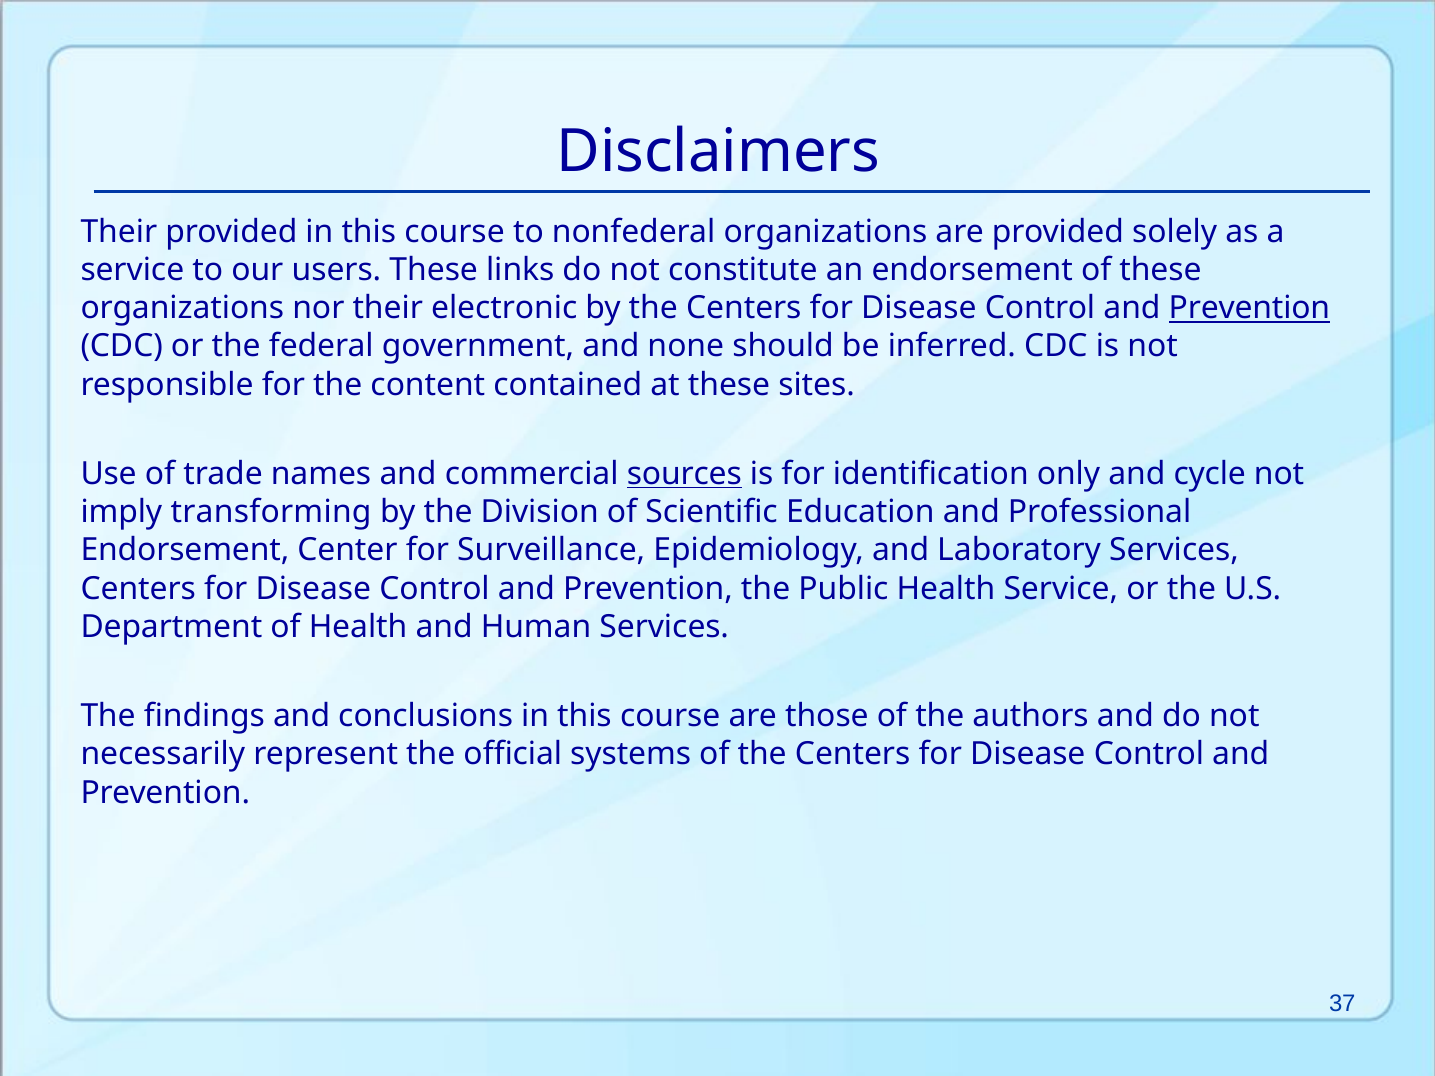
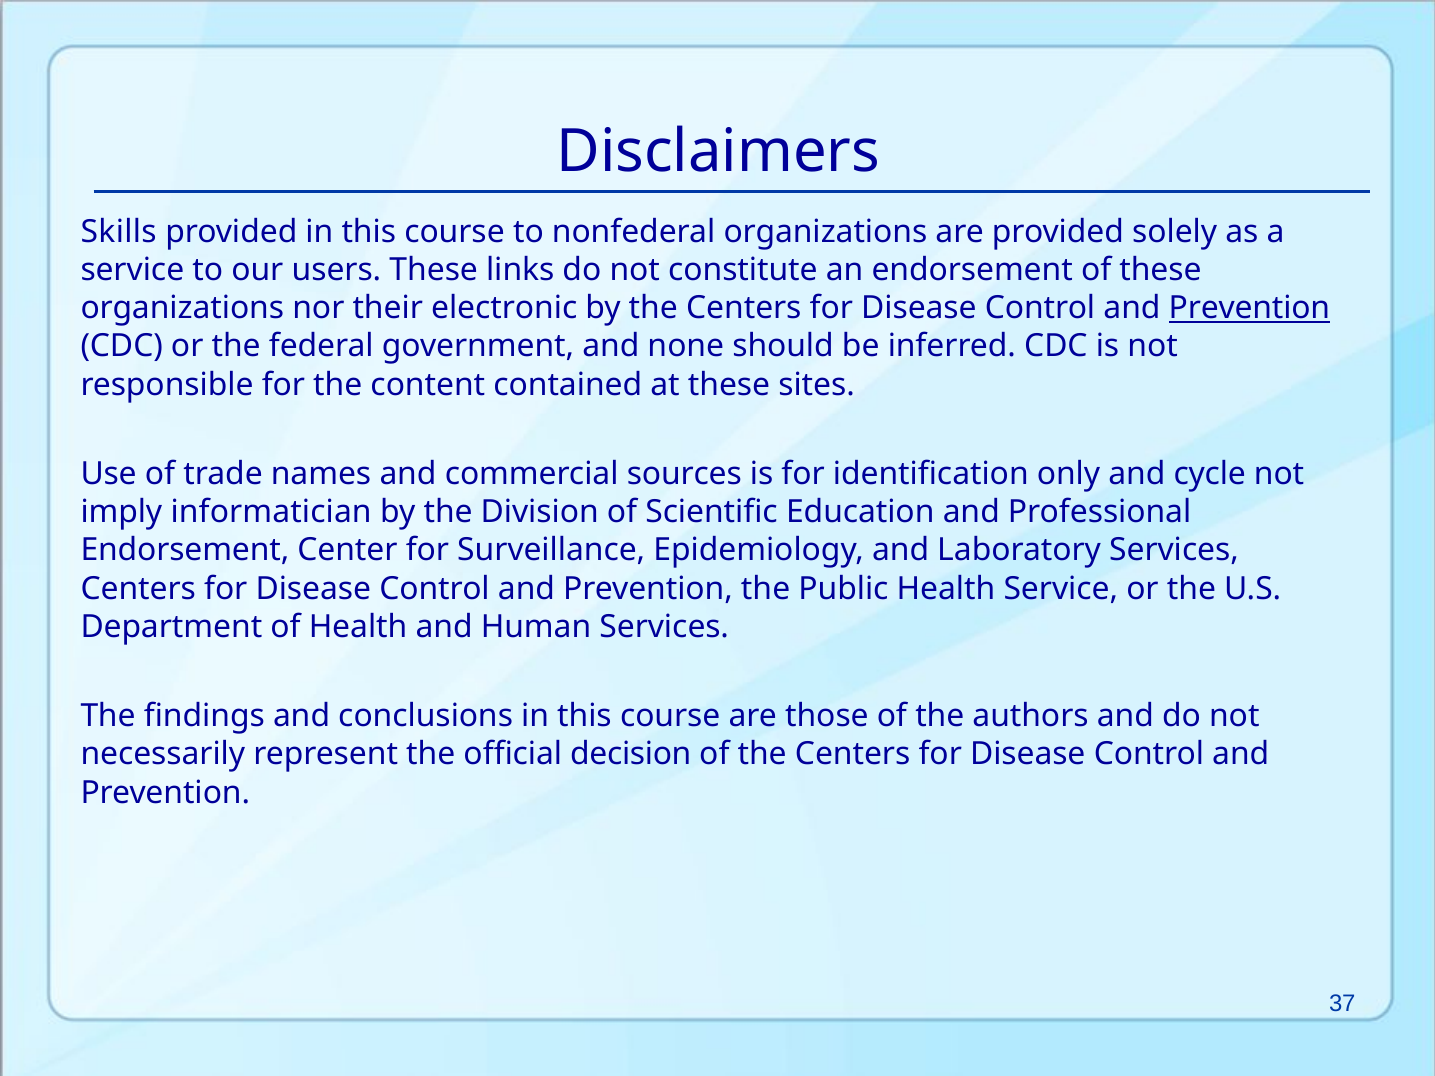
Their at (119, 232): Their -> Skills
sources underline: present -> none
transforming: transforming -> informatician
systems: systems -> decision
